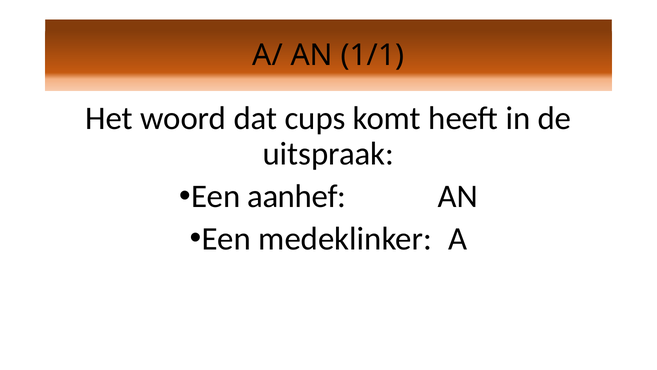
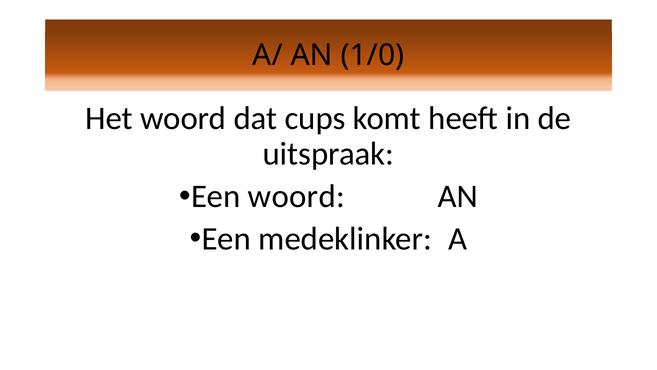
1/1: 1/1 -> 1/0
Een aanhef: aanhef -> woord
